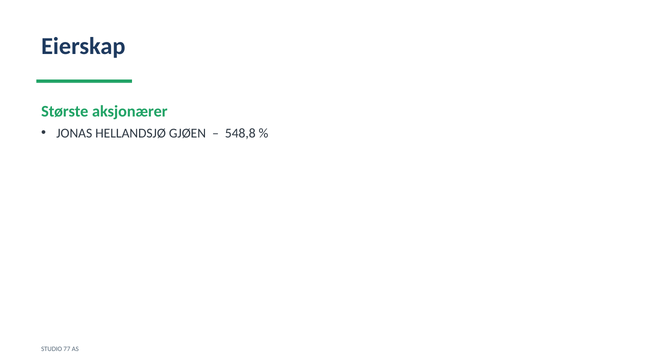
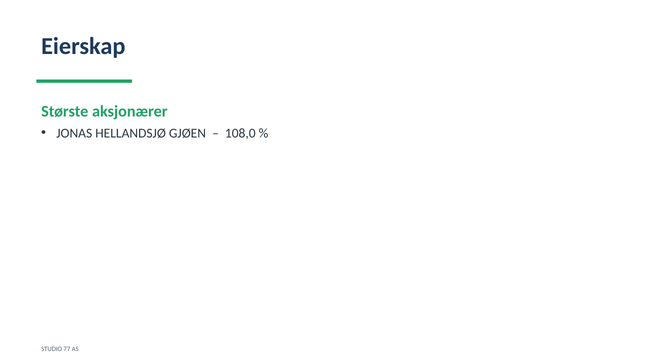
548,8: 548,8 -> 108,0
